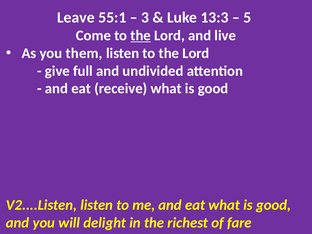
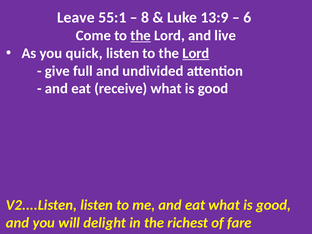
3: 3 -> 8
13:3: 13:3 -> 13:9
5: 5 -> 6
them: them -> quick
Lord at (196, 53) underline: none -> present
